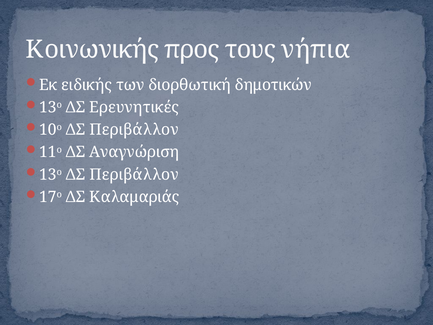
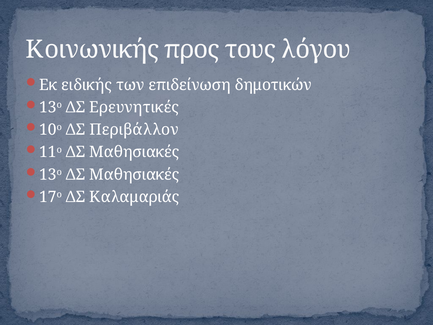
νήπια: νήπια -> λόγου
διορθωτική: διορθωτική -> επιδείνωση
11ο ΔΣ Αναγνώριση: Αναγνώριση -> Μαθησιακές
13ο ΔΣ Περιβάλλον: Περιβάλλον -> Μαθησιακές
